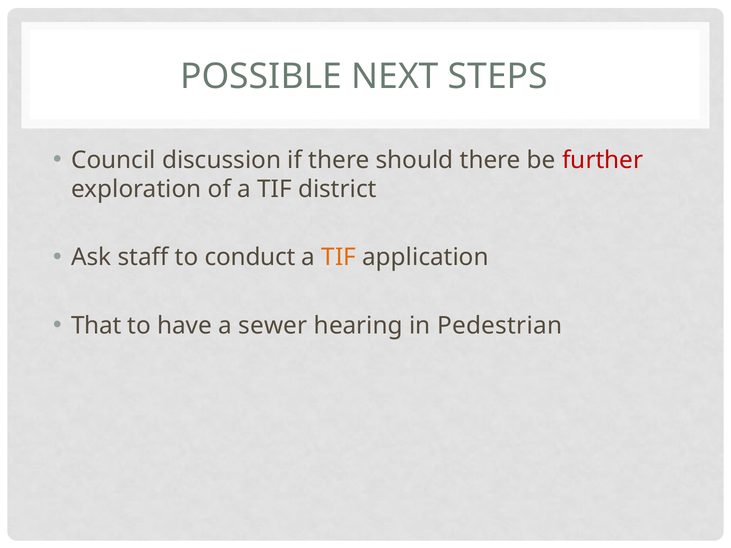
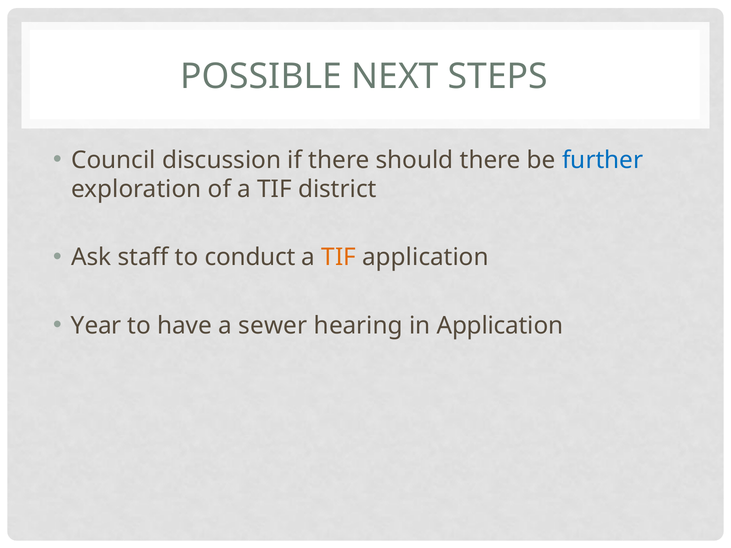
further colour: red -> blue
That: That -> Year
in Pedestrian: Pedestrian -> Application
